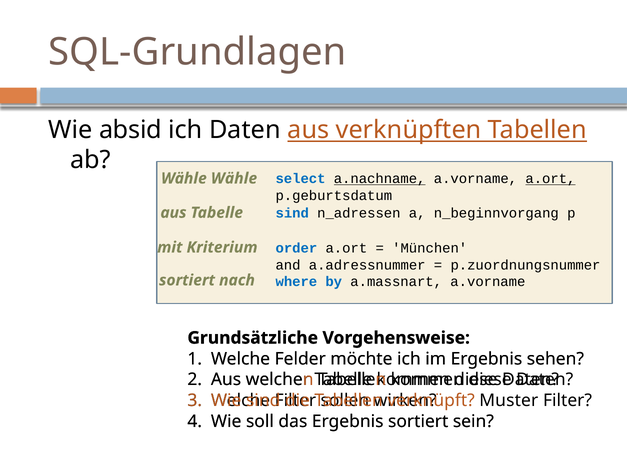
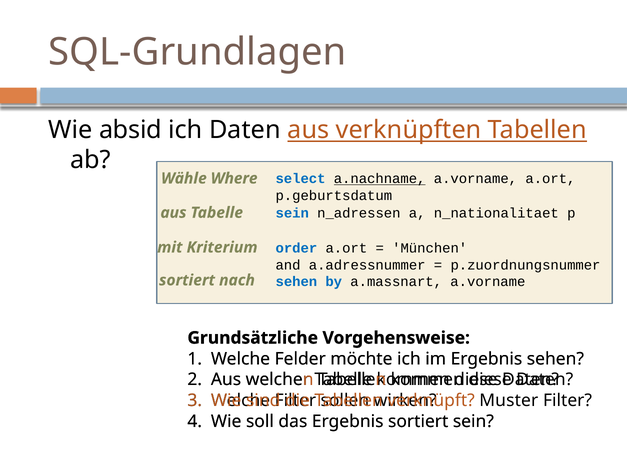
a.ort at (550, 179) underline: present -> none
Wähle Wähle: Wähle -> Where
sind at (292, 213): sind -> sein
n_beginnvorgang: n_beginnvorgang -> n_nationalitaet
where at (296, 282): where -> sehen
